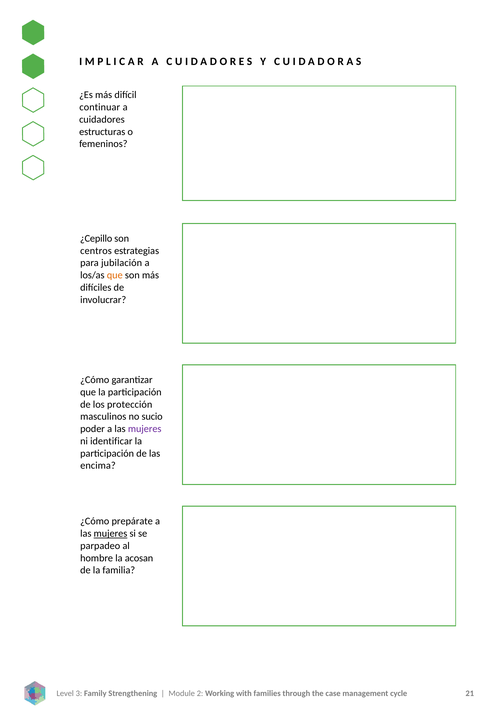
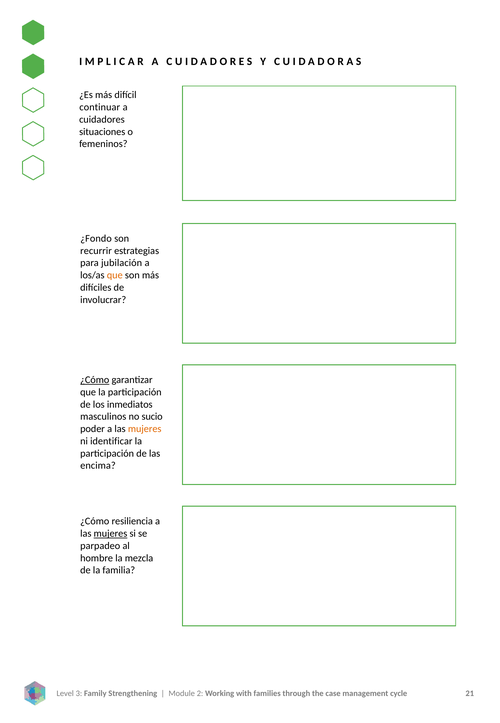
estructuras: estructuras -> situaciones
¿Cepillo: ¿Cepillo -> ¿Fondo
centros: centros -> recurrir
¿Cómo at (95, 379) underline: none -> present
protección: protección -> inmediatos
mujeres at (145, 428) colour: purple -> orange
prepárate: prepárate -> resiliencia
acosan: acosan -> mezcla
